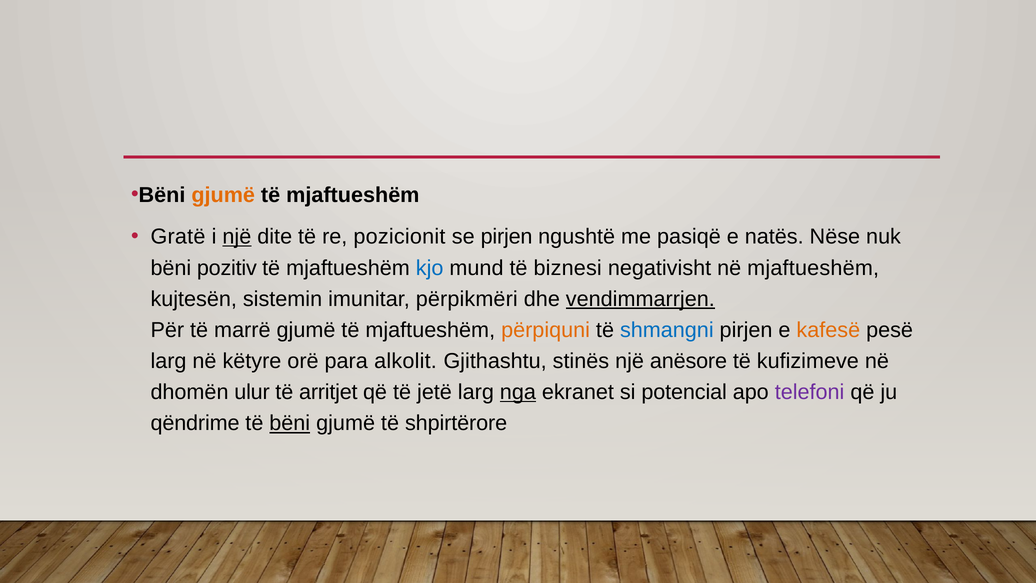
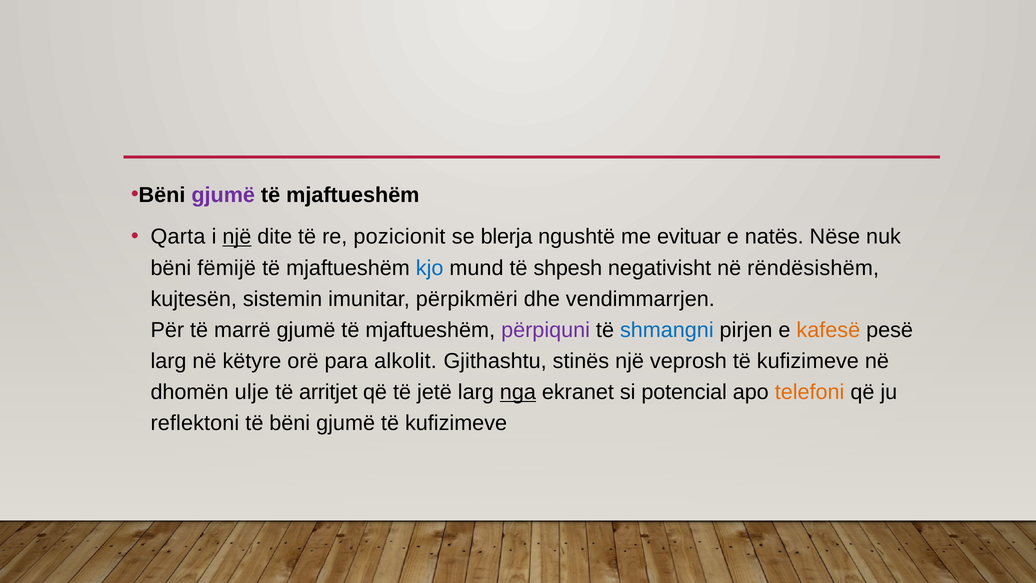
gjumë at (223, 195) colour: orange -> purple
Gratë: Gratë -> Qarta
se pirjen: pirjen -> blerja
pasiqë: pasiqë -> evituar
pozitiv: pozitiv -> fëmijë
biznesi: biznesi -> shpesh
në mjaftueshëm: mjaftueshëm -> rëndësishëm
vendimmarrjen underline: present -> none
përpiquni colour: orange -> purple
anësore: anësore -> veprosh
ulur: ulur -> ulje
telefoni colour: purple -> orange
qëndrime: qëndrime -> reflektoni
bëni at (290, 423) underline: present -> none
gjumë të shpirtërore: shpirtërore -> kufizimeve
